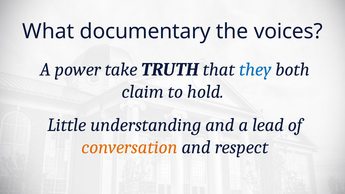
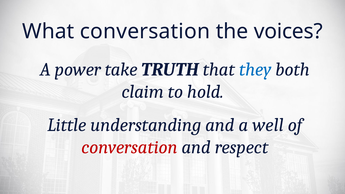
What documentary: documentary -> conversation
lead: lead -> well
conversation at (129, 147) colour: orange -> red
